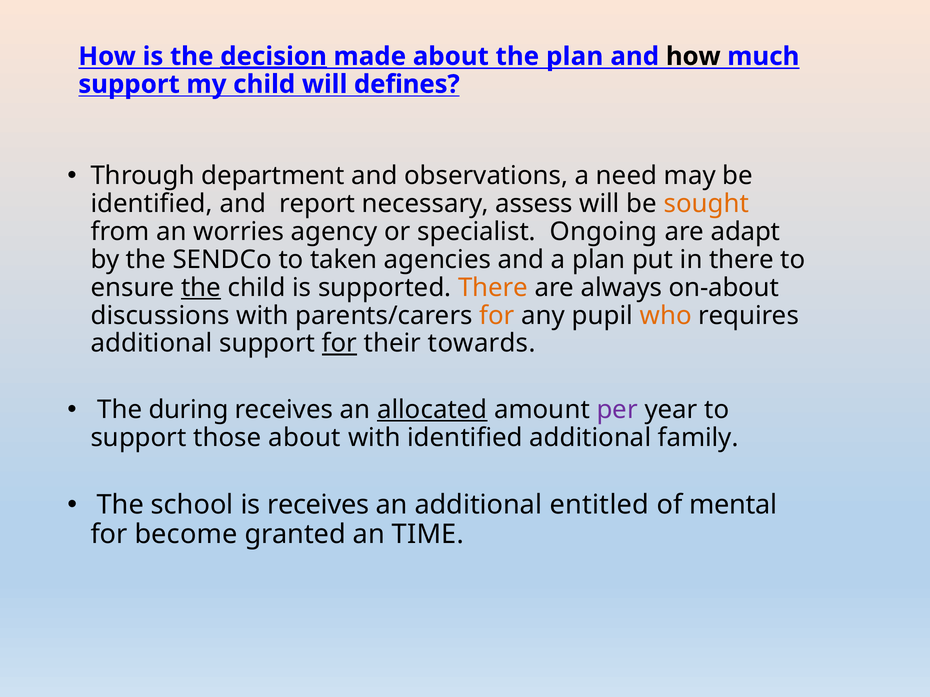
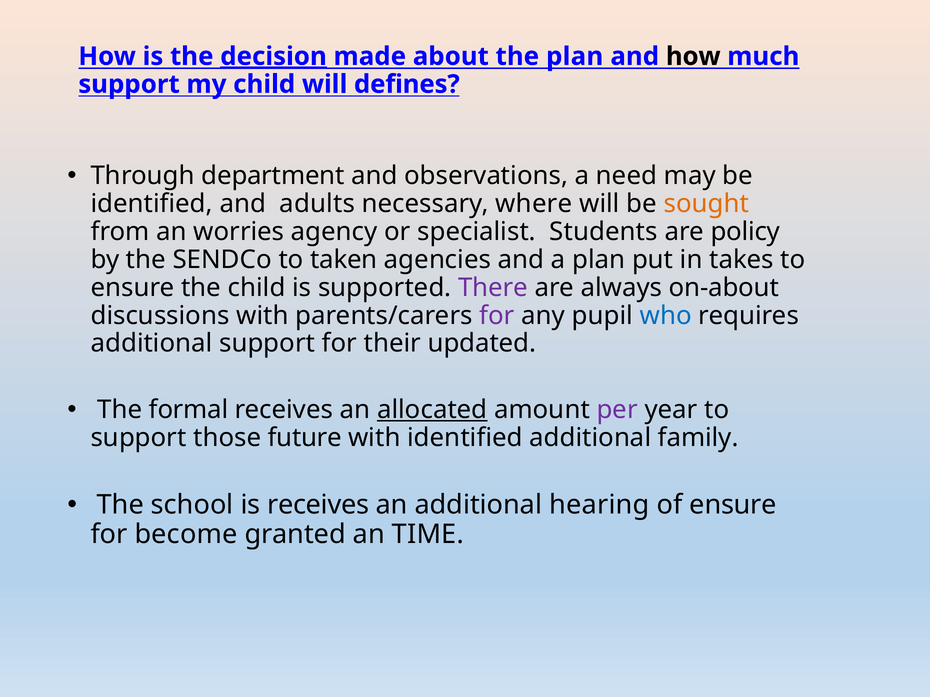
report: report -> adults
assess: assess -> where
Ongoing: Ongoing -> Students
adapt: adapt -> policy
in there: there -> takes
the at (201, 288) underline: present -> none
There at (493, 288) colour: orange -> purple
for at (497, 316) colour: orange -> purple
who colour: orange -> blue
for at (339, 344) underline: present -> none
towards: towards -> updated
during: during -> formal
those about: about -> future
entitled: entitled -> hearing
of mental: mental -> ensure
